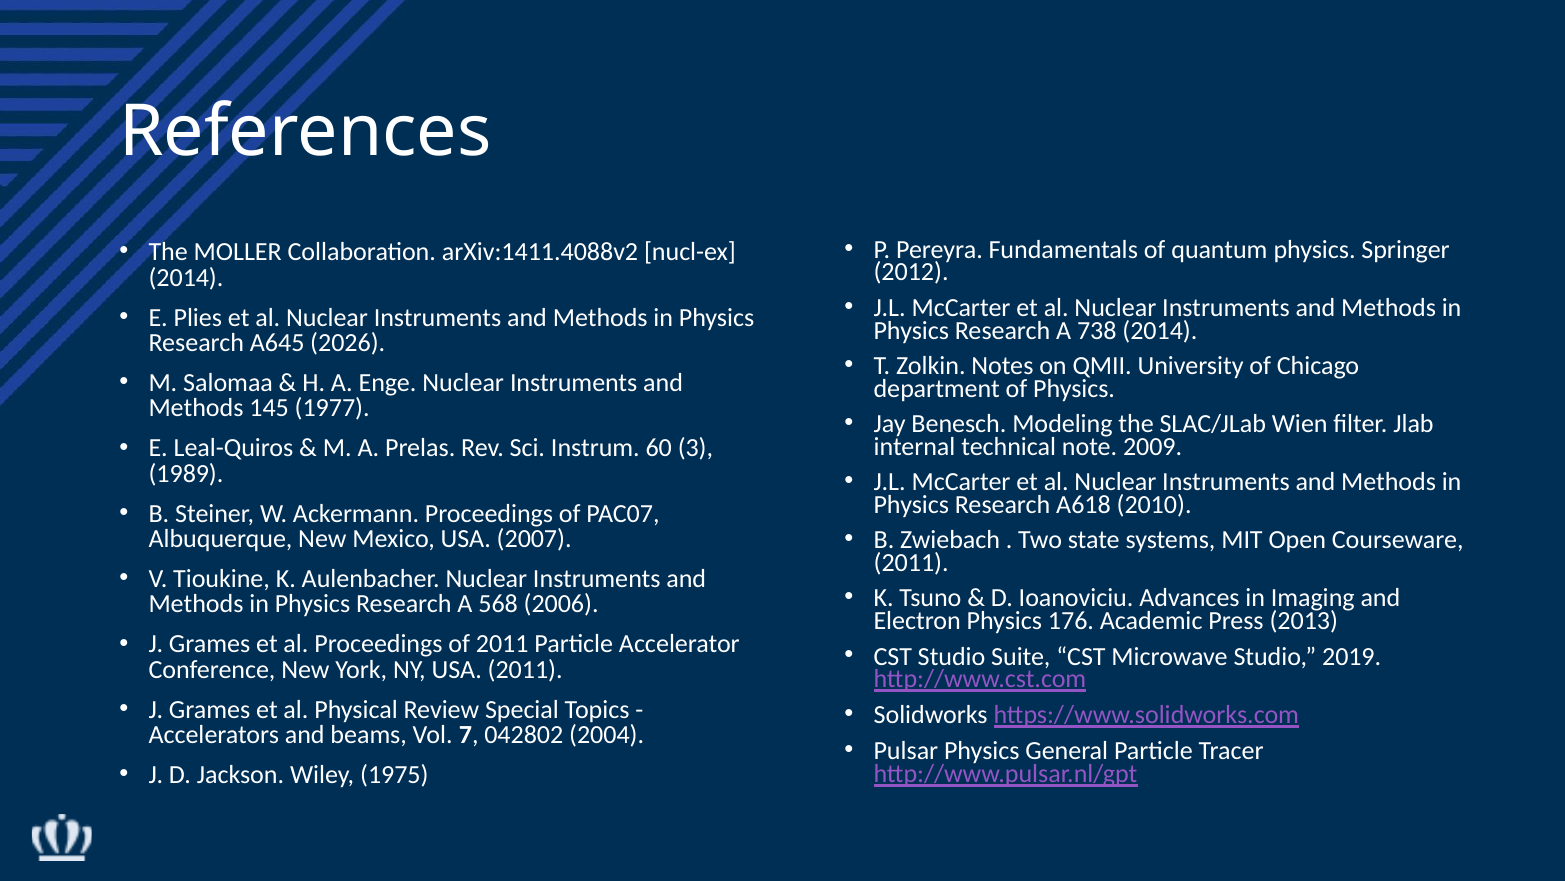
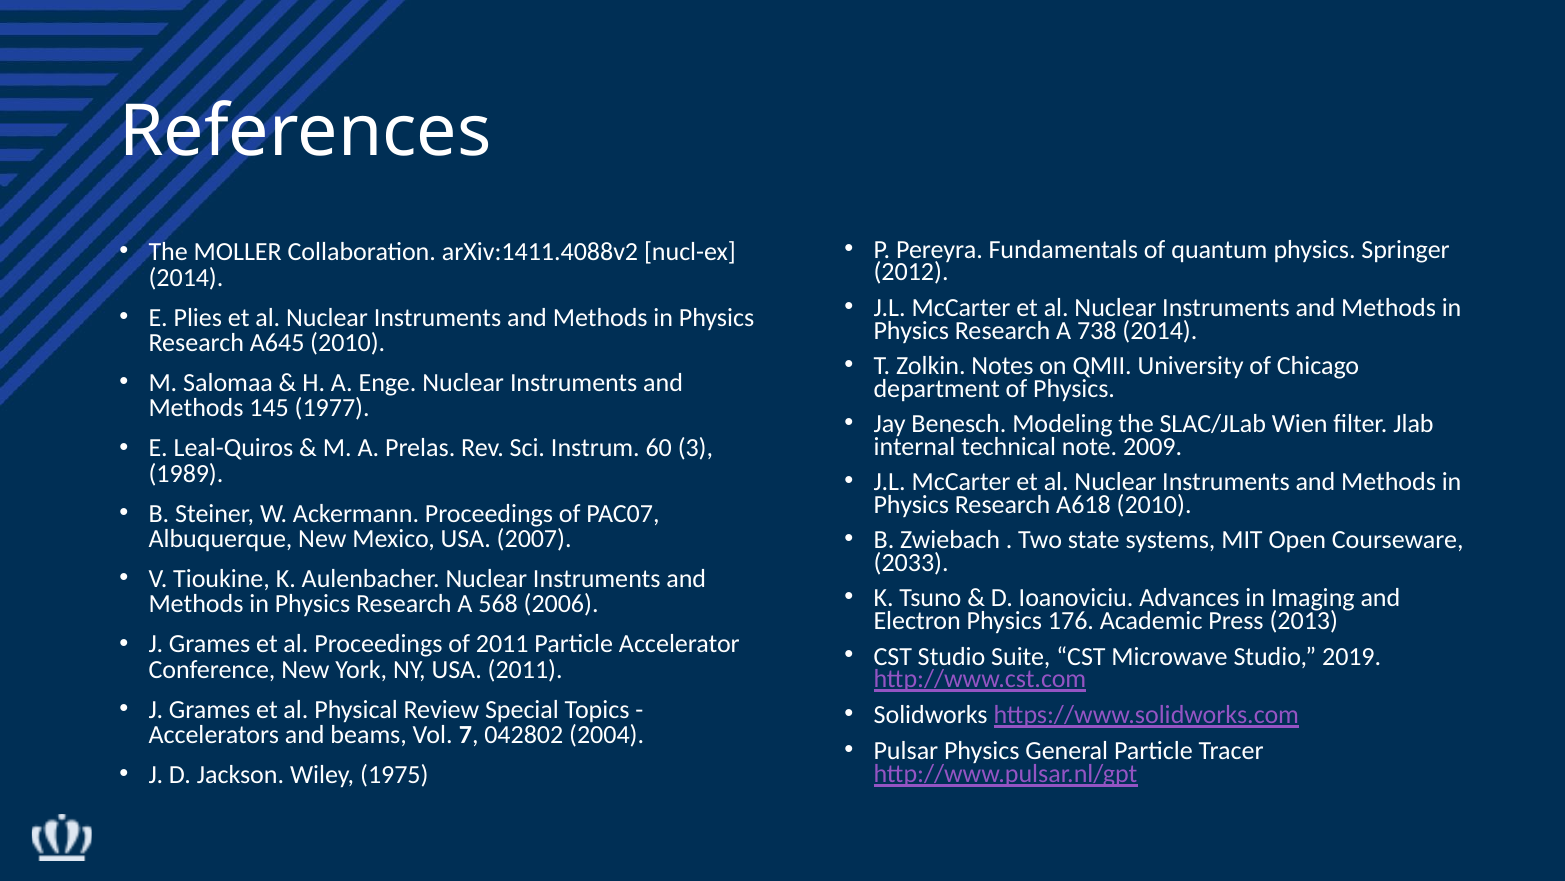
A645 2026: 2026 -> 2010
2011 at (911, 562): 2011 -> 2033
